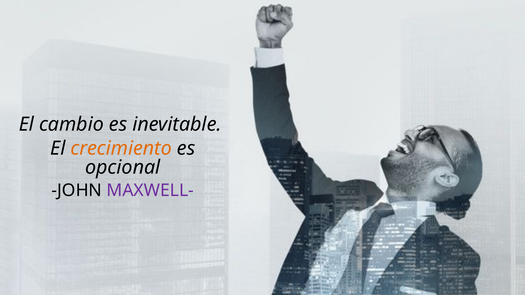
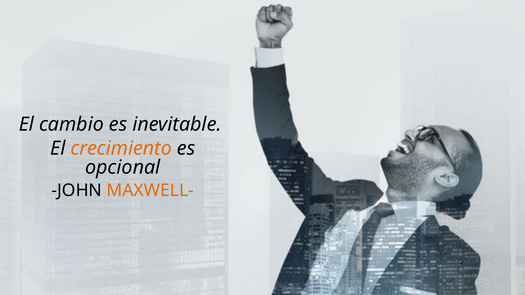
MAXWELL- colour: purple -> orange
